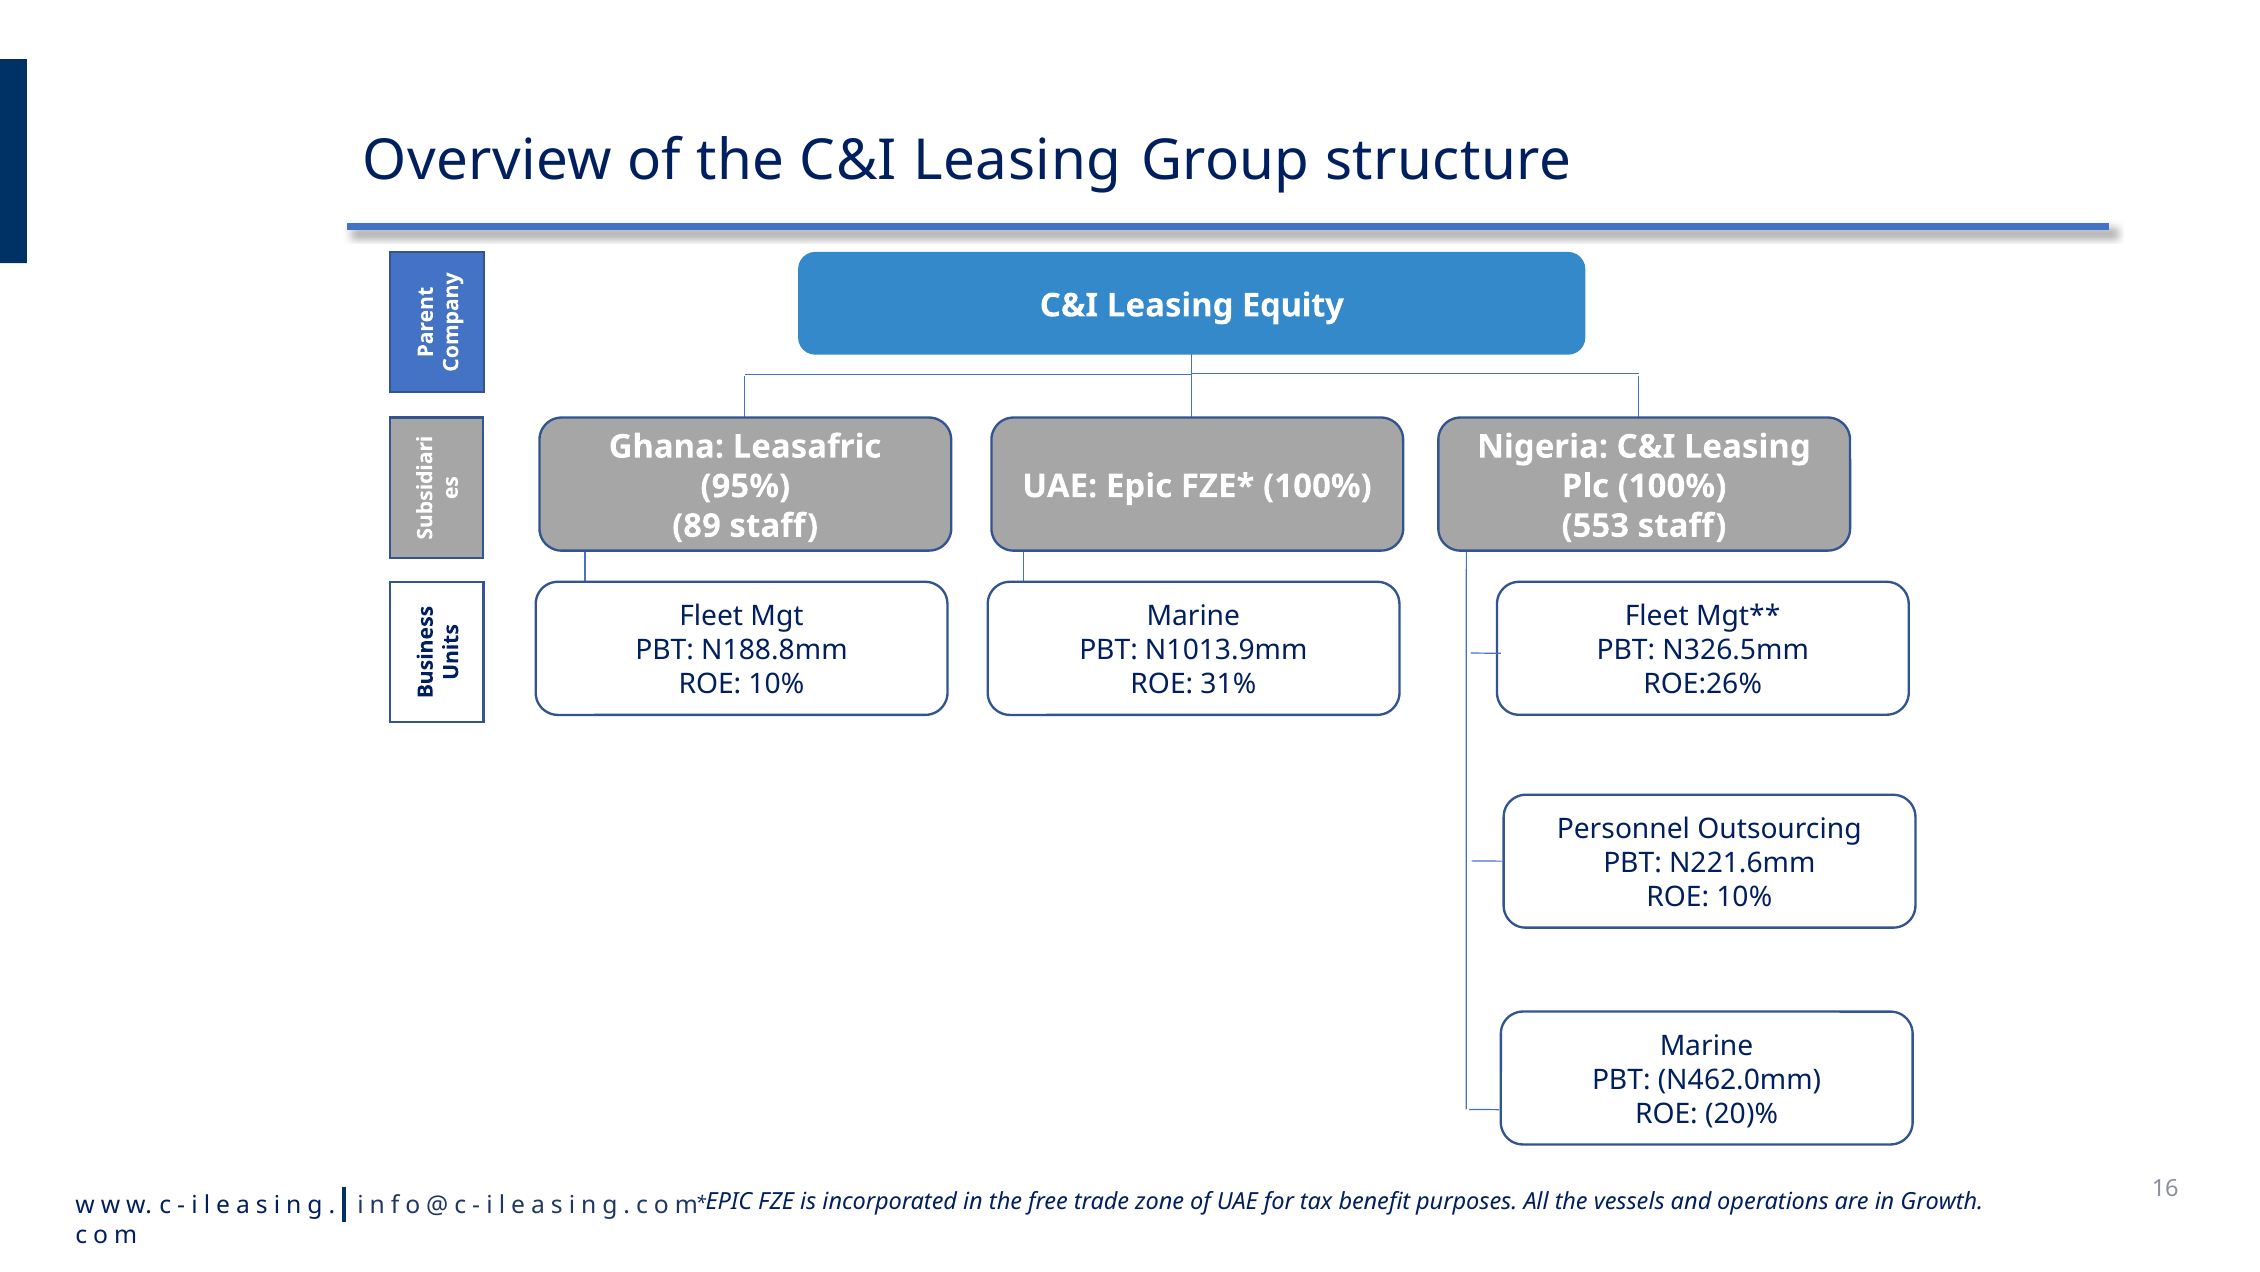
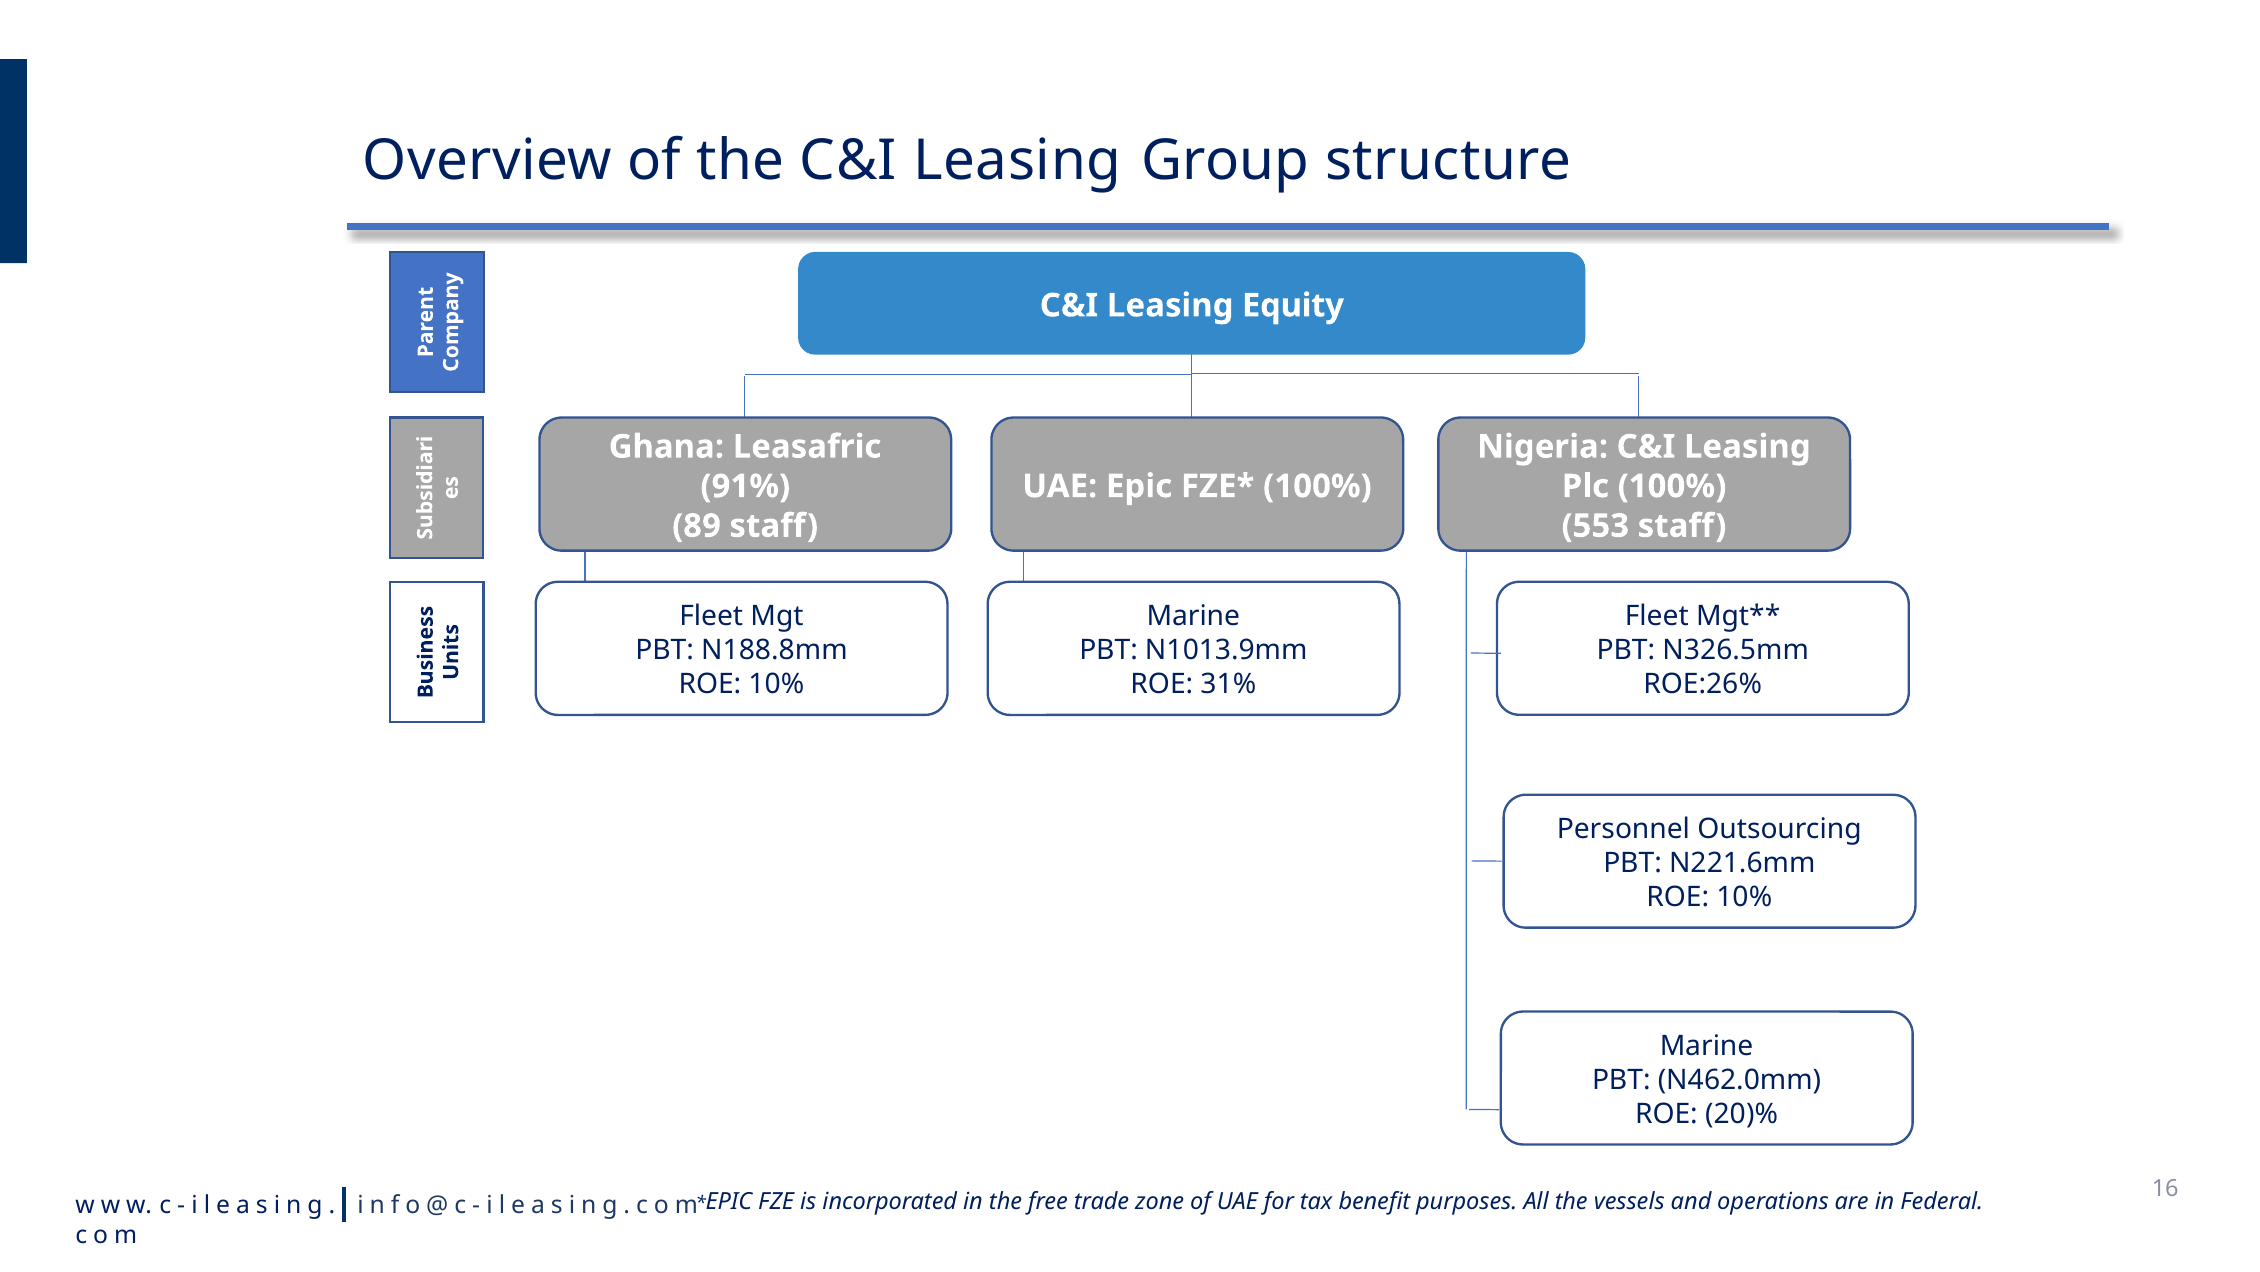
95%: 95% -> 91%
Growth: Growth -> Federal
